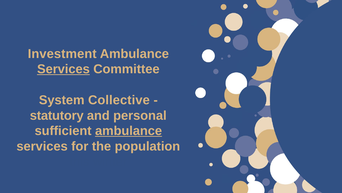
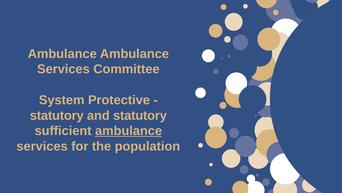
Investment at (62, 54): Investment -> Ambulance
Services at (63, 69) underline: present -> none
Collective: Collective -> Protective
and personal: personal -> statutory
